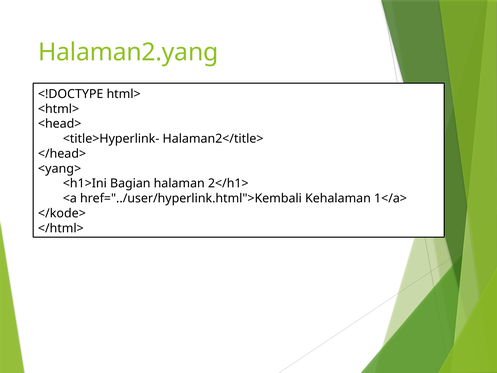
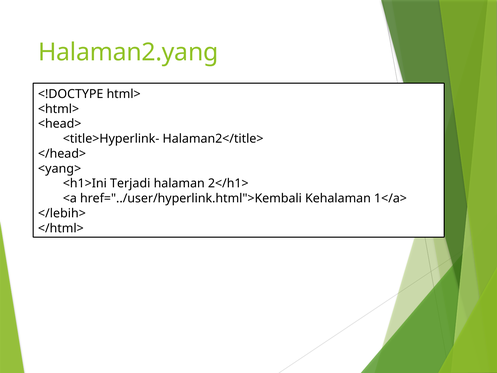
Bagian: Bagian -> Terjadi
</kode>: </kode> -> </lebih>
